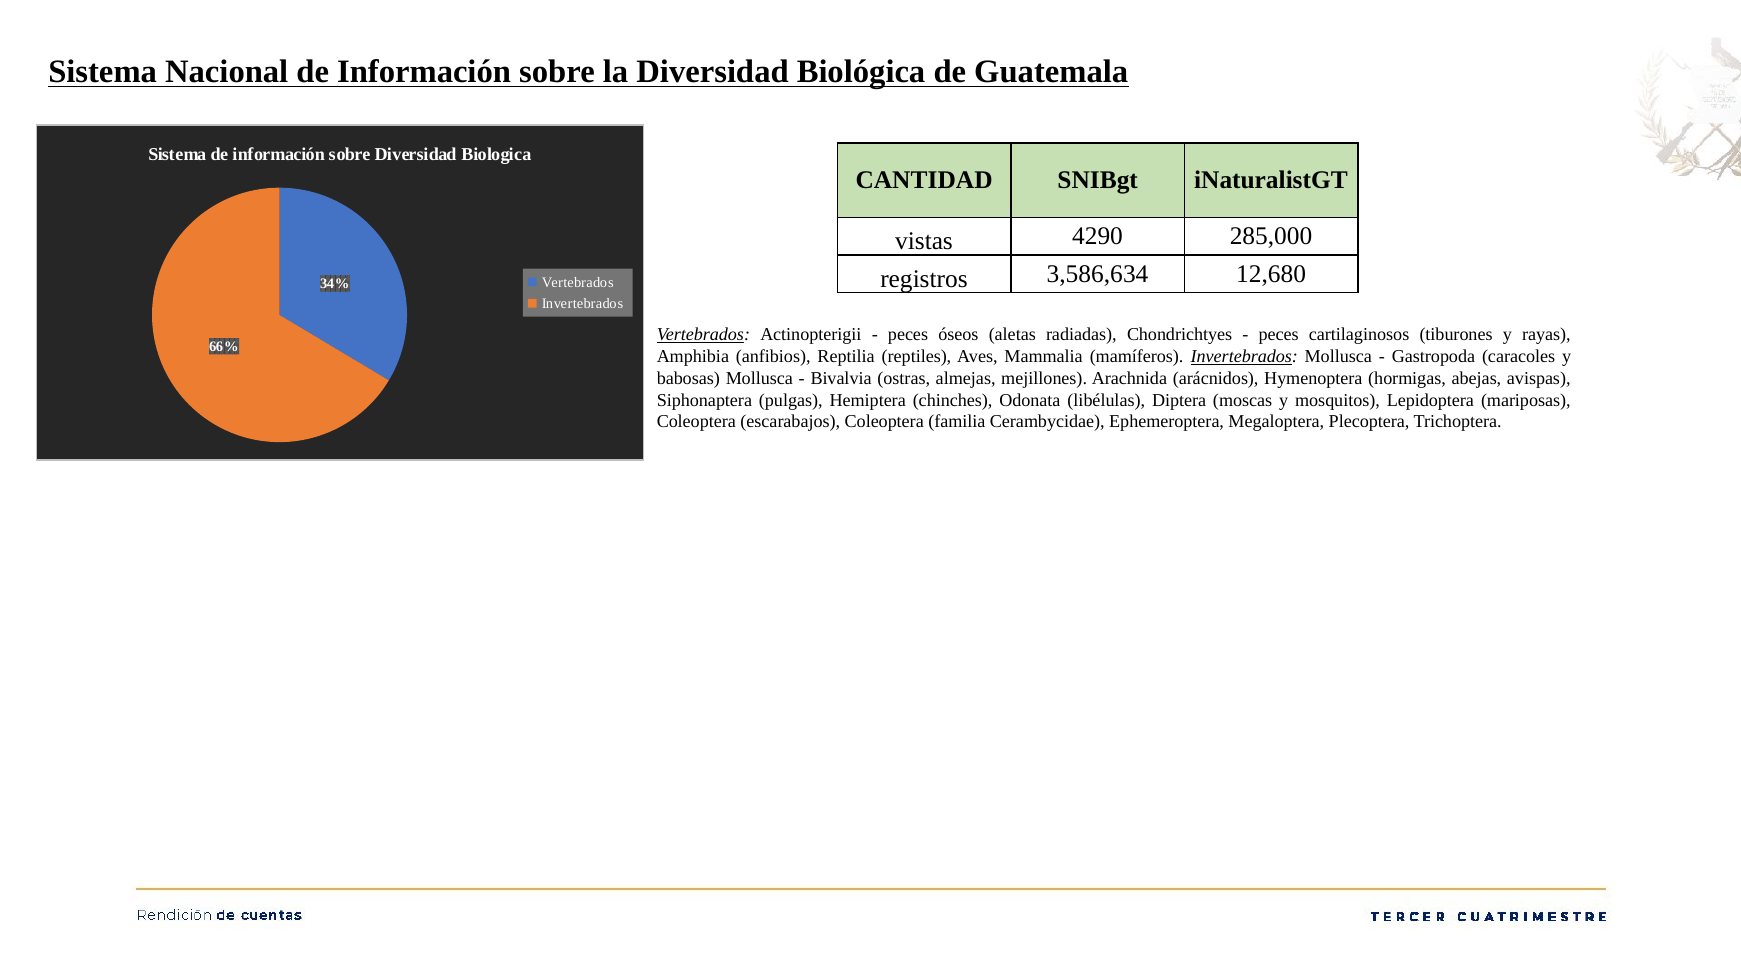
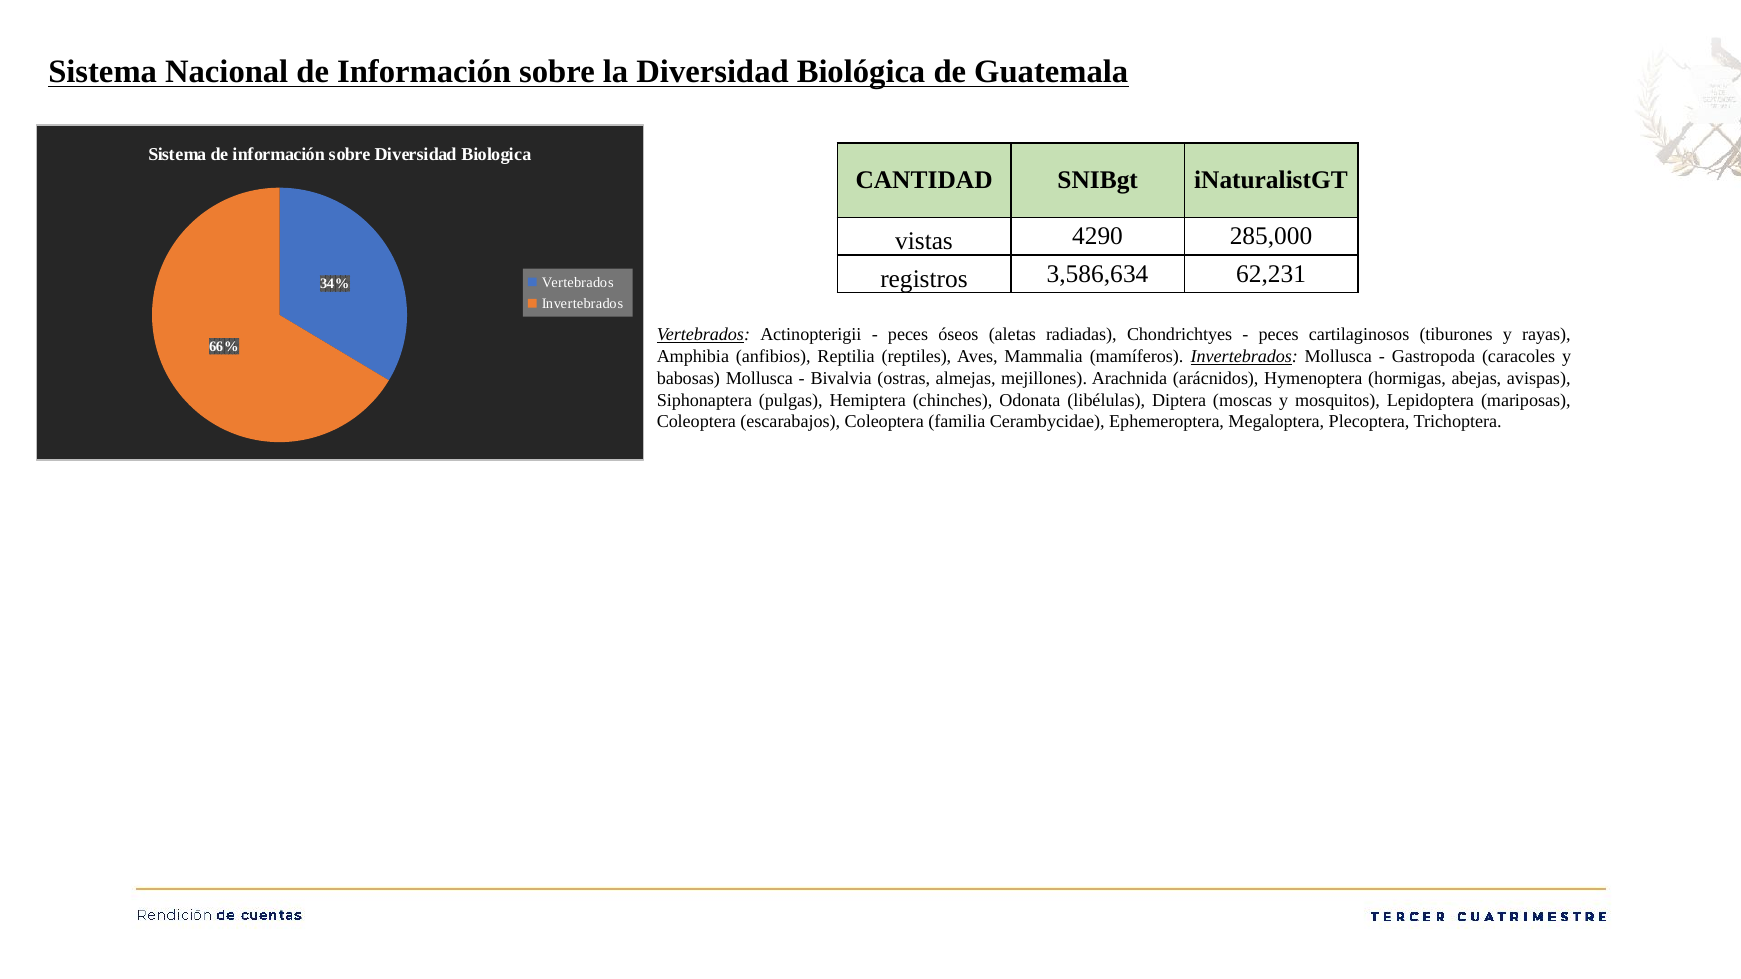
12,680: 12,680 -> 62,231
